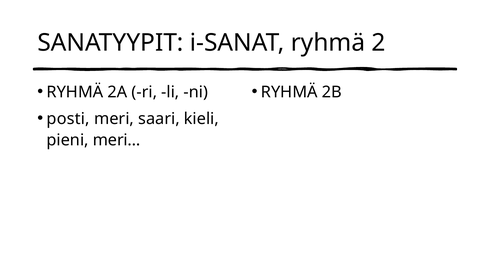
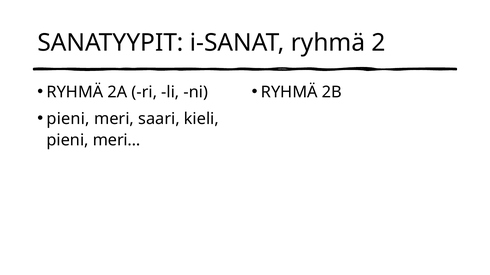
posti at (68, 119): posti -> pieni
